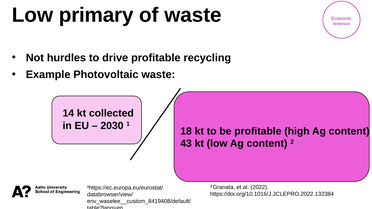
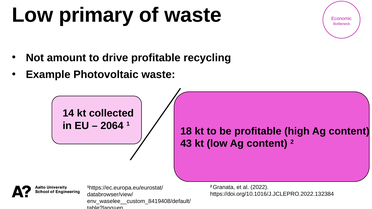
hurdles: hurdles -> amount
2030: 2030 -> 2064
